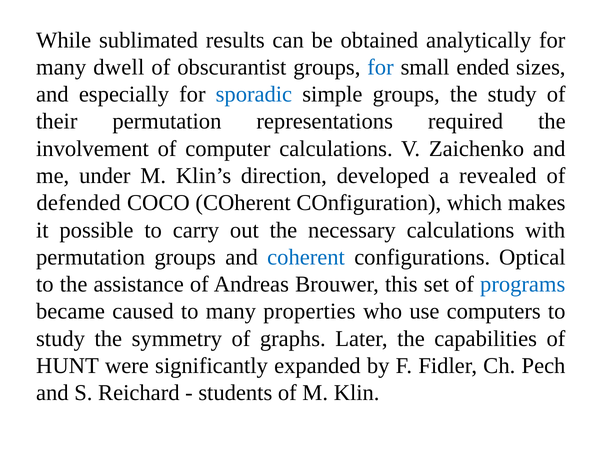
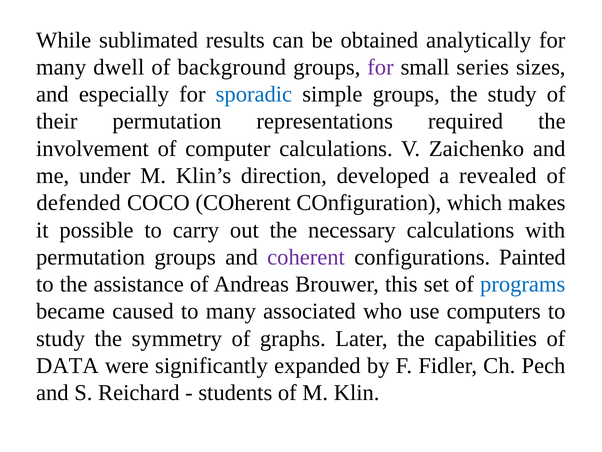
obscurantist: obscurantist -> background
for at (381, 67) colour: blue -> purple
ended: ended -> series
coherent at (306, 257) colour: blue -> purple
Optical: Optical -> Painted
properties: properties -> associated
HUNT: HUNT -> DATA
